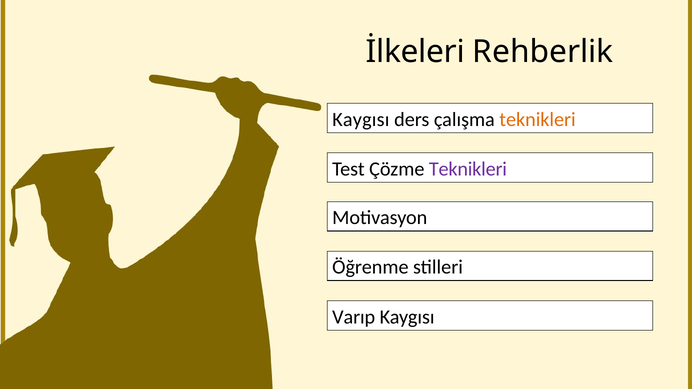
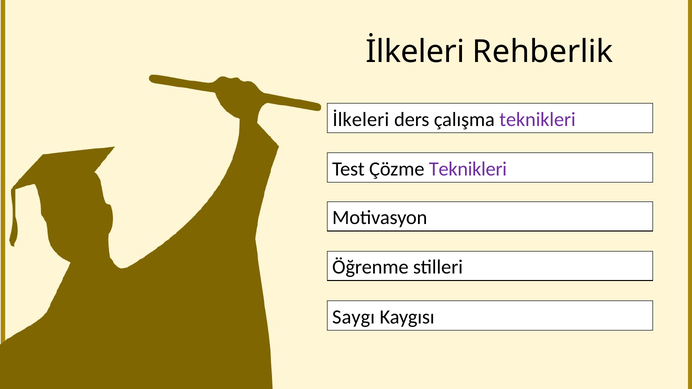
Kaygısı at (361, 119): Kaygısı -> İlkeleri
teknikleri at (538, 119) colour: orange -> purple
Varıp: Varıp -> Saygı
